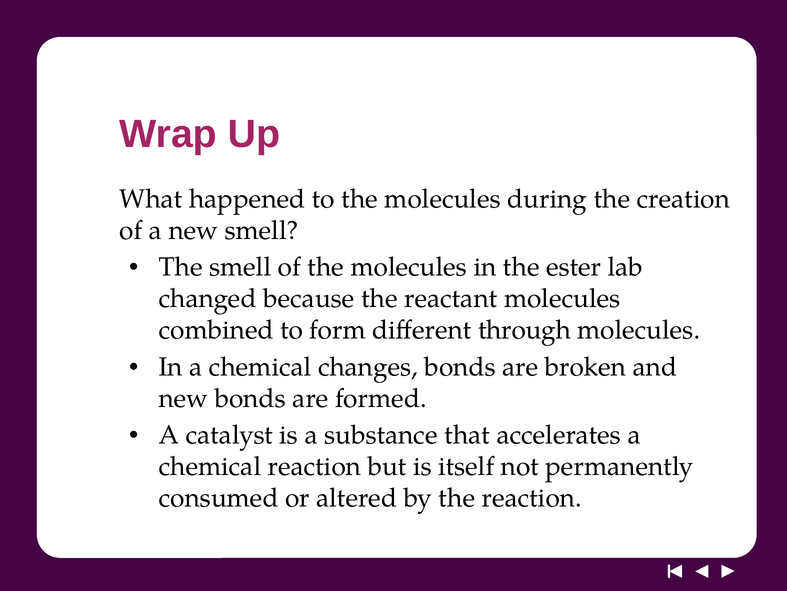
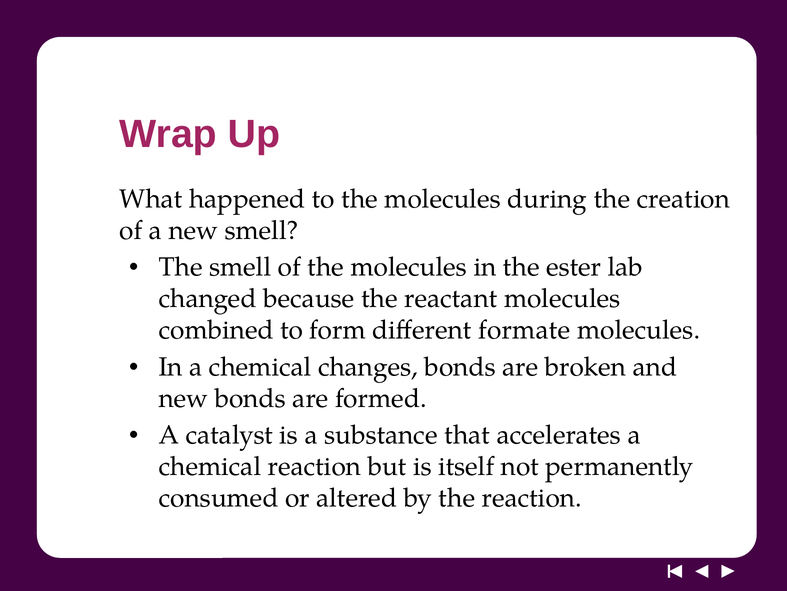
through: through -> formate
